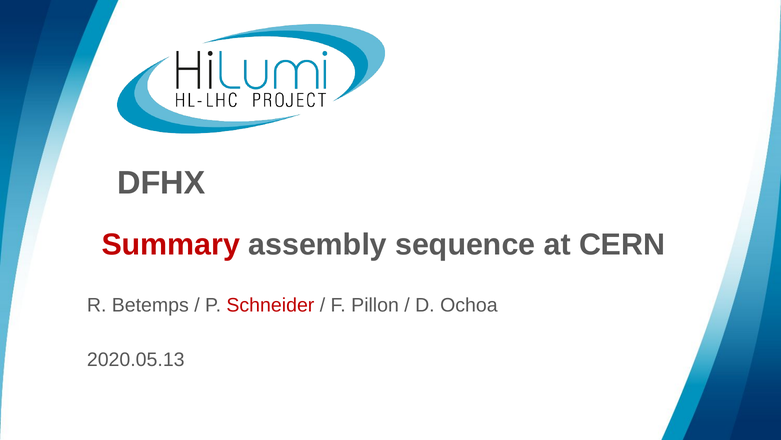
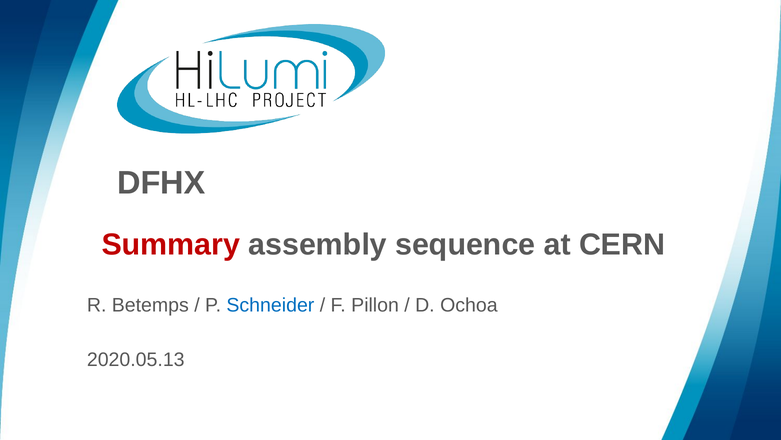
Schneider colour: red -> blue
